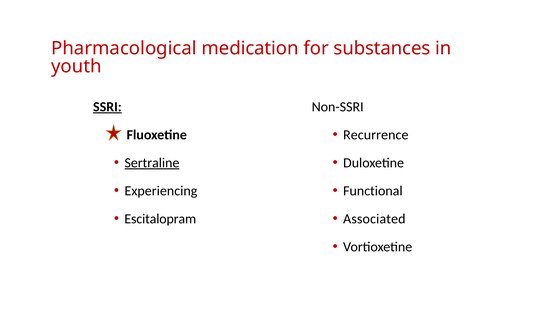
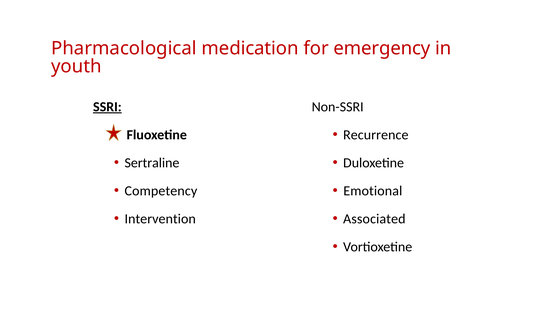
substances: substances -> emergency
Sertraline underline: present -> none
Experiencing: Experiencing -> Competency
Functional: Functional -> Emotional
Escitalopram: Escitalopram -> Intervention
